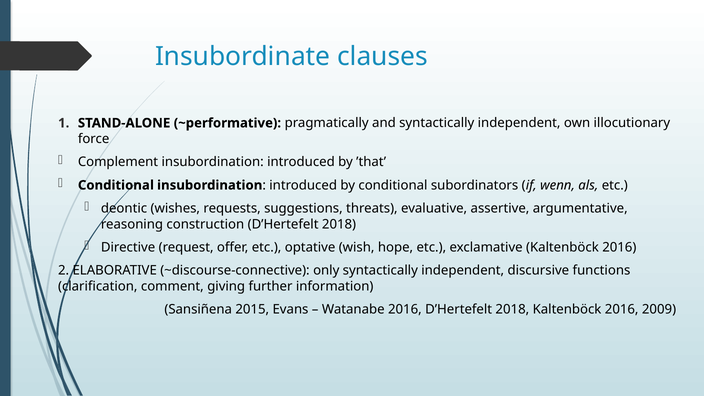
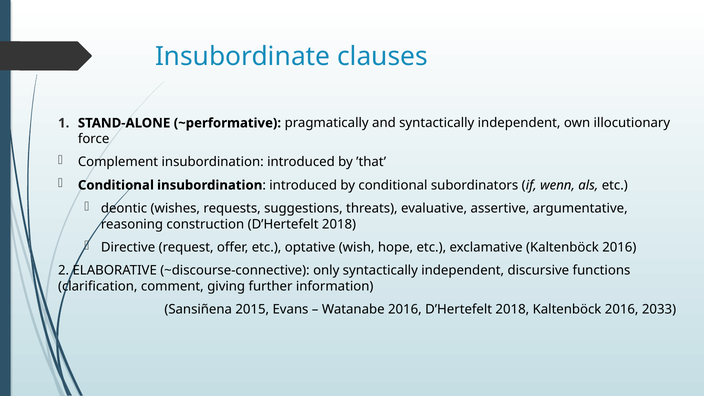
2009: 2009 -> 2033
